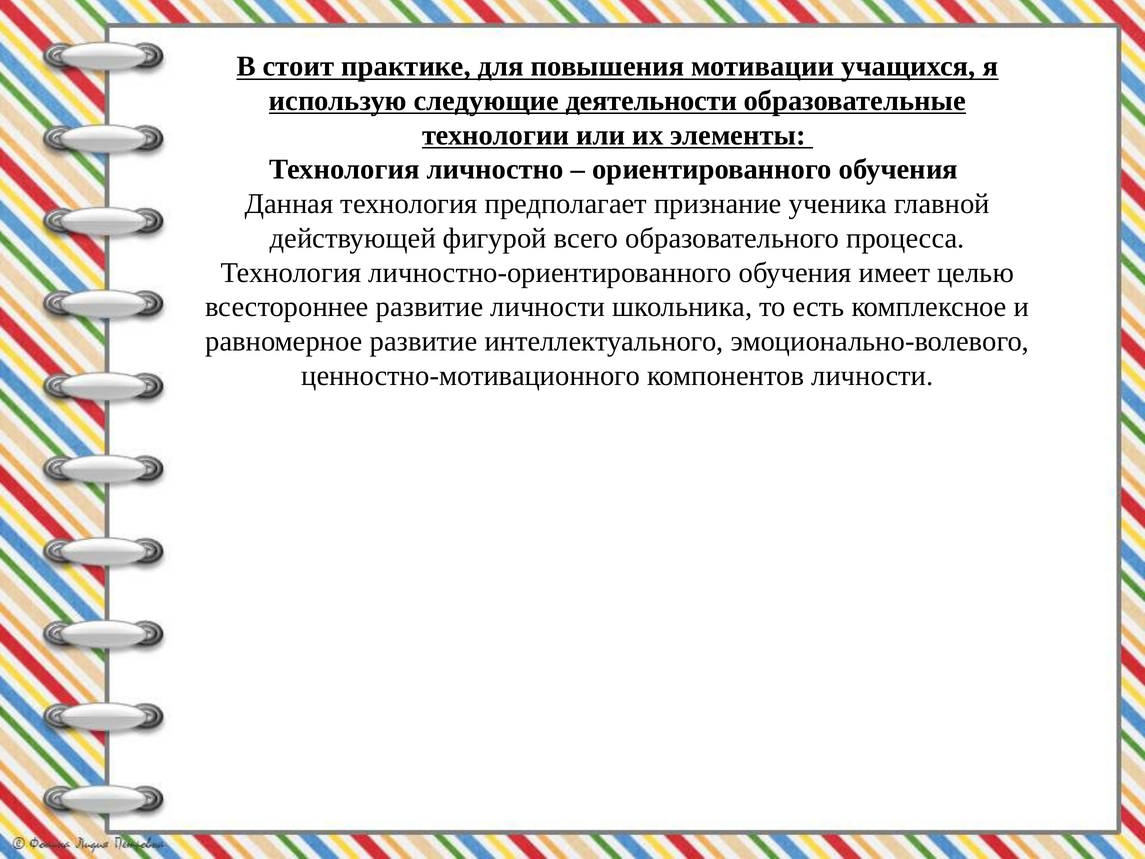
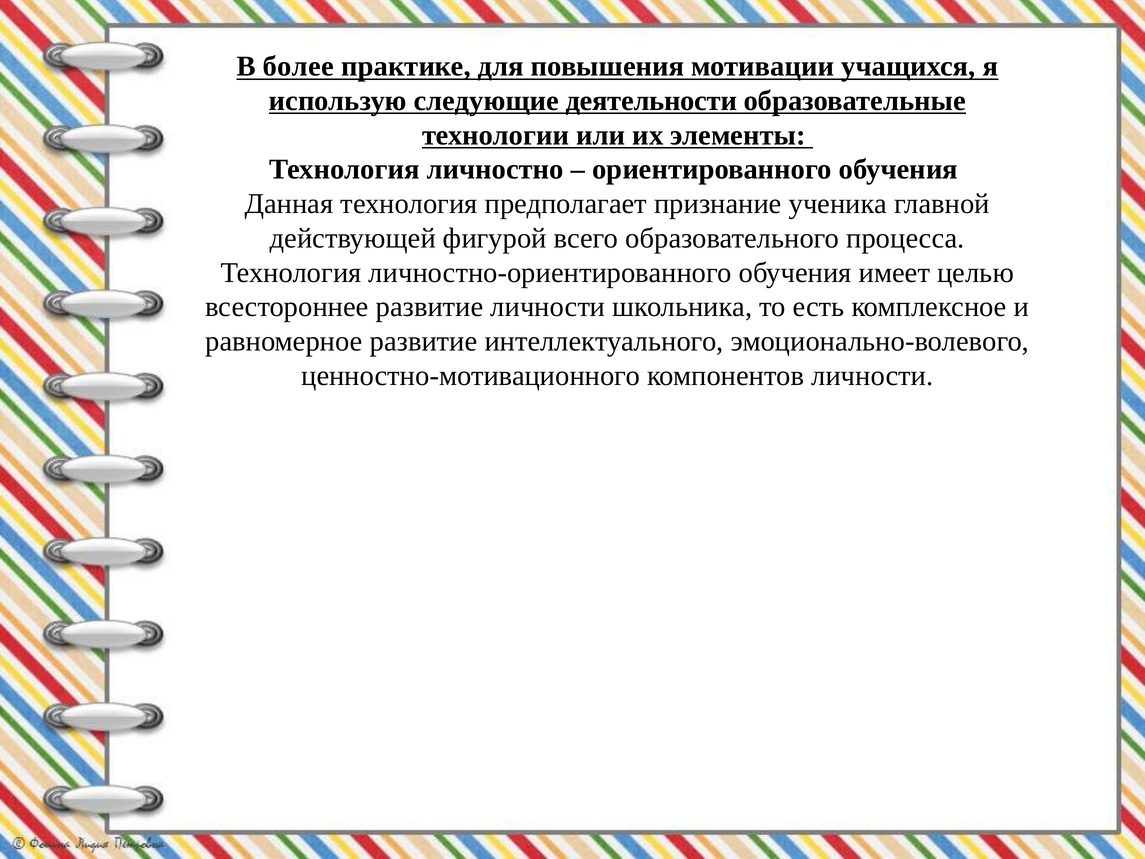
стоит: стоит -> более
